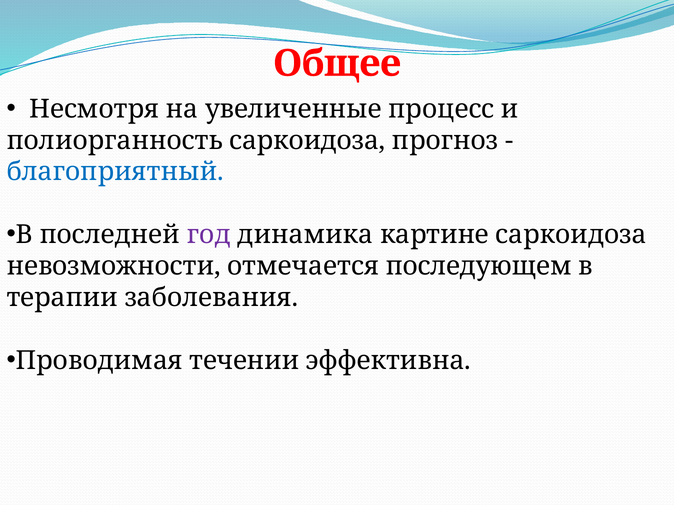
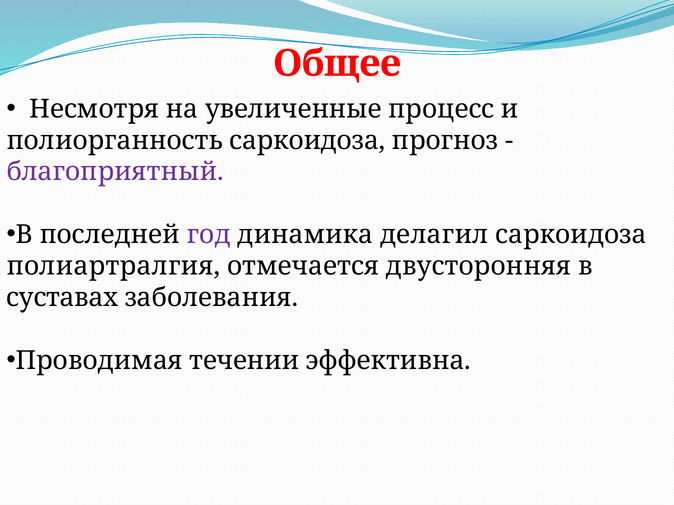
благоприятный colour: blue -> purple
картине: картине -> делагил
невозможности: невозможности -> полиартралгия
последующем: последующем -> двусторонняя
терапии: терапии -> суставах
